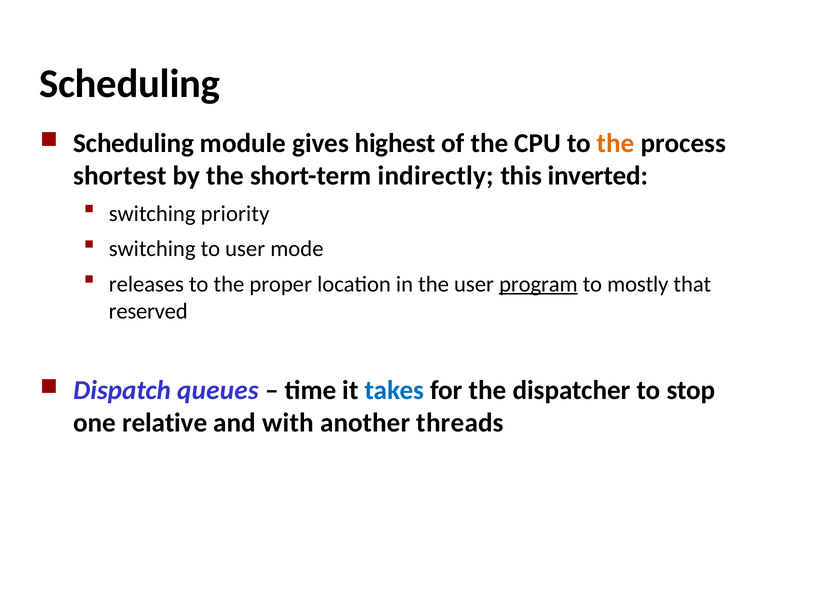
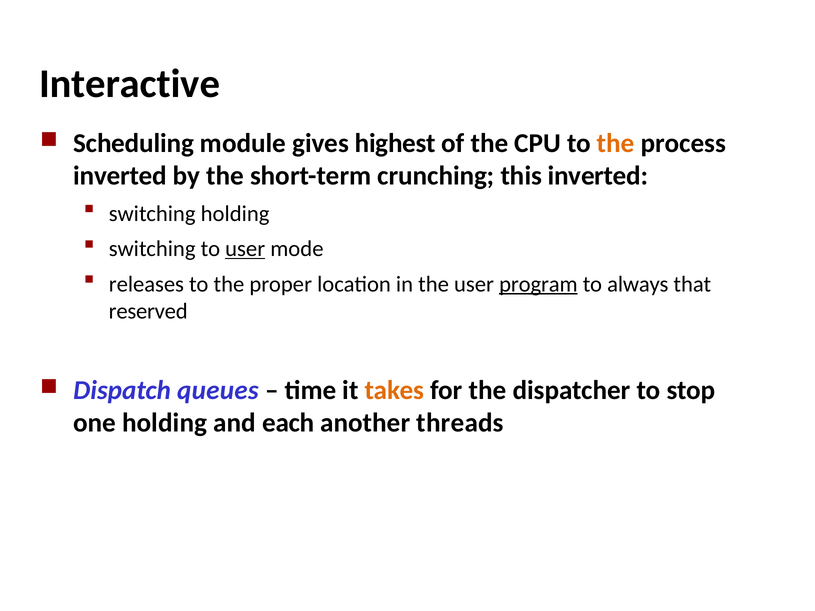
Scheduling at (130, 84): Scheduling -> Interactive
shortest at (120, 176): shortest -> inverted
indirectly: indirectly -> crunching
switching priority: priority -> holding
user at (245, 249) underline: none -> present
mostly: mostly -> always
takes colour: blue -> orange
one relative: relative -> holding
with: with -> each
